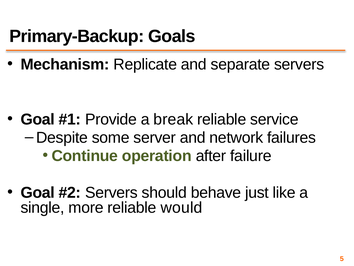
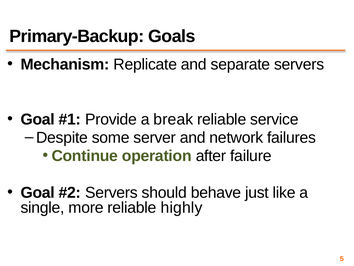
would: would -> highly
